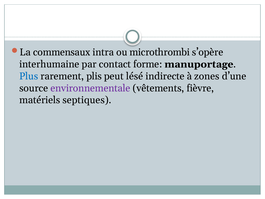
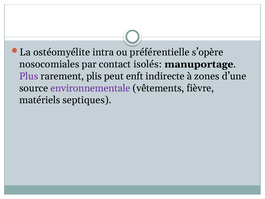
commensaux: commensaux -> ostéomyélite
microthrombi: microthrombi -> préférentielle
interhumaine: interhumaine -> nosocomiales
forme: forme -> isolés
Plus colour: blue -> purple
lésé: lésé -> enft
